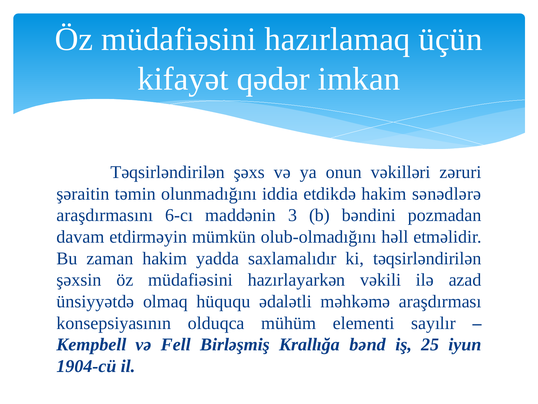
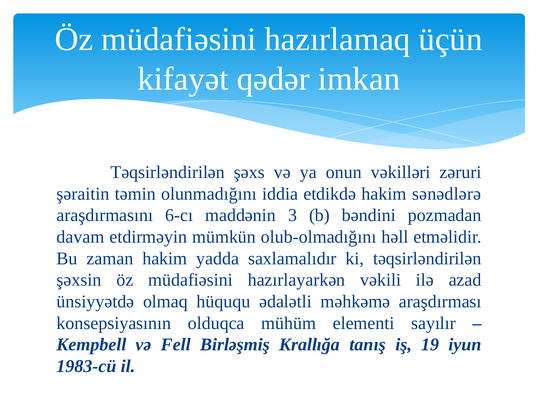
bənd: bənd -> tanış
25: 25 -> 19
1904-cü: 1904-cü -> 1983-cü
